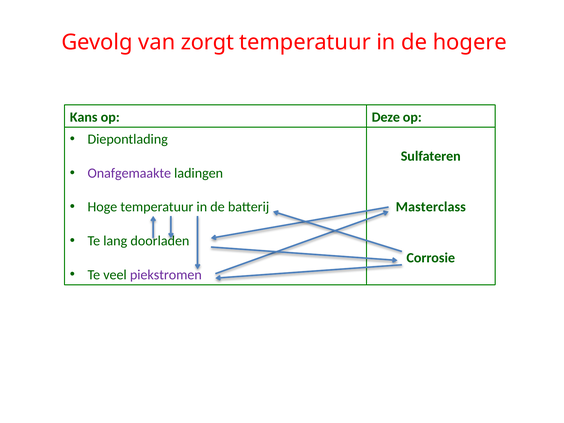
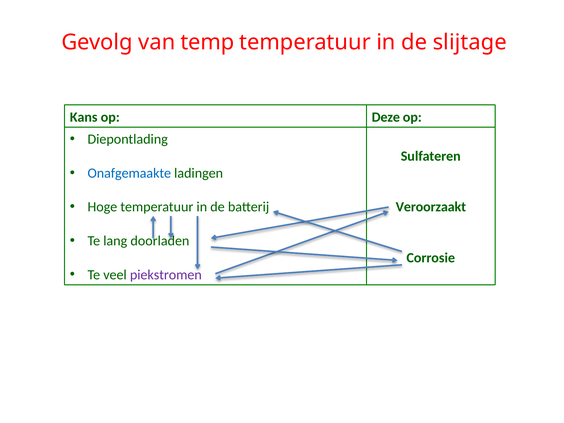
zorgt: zorgt -> temp
hogere: hogere -> slijtage
Onafgemaakte colour: purple -> blue
Masterclass: Masterclass -> Veroorzaakt
